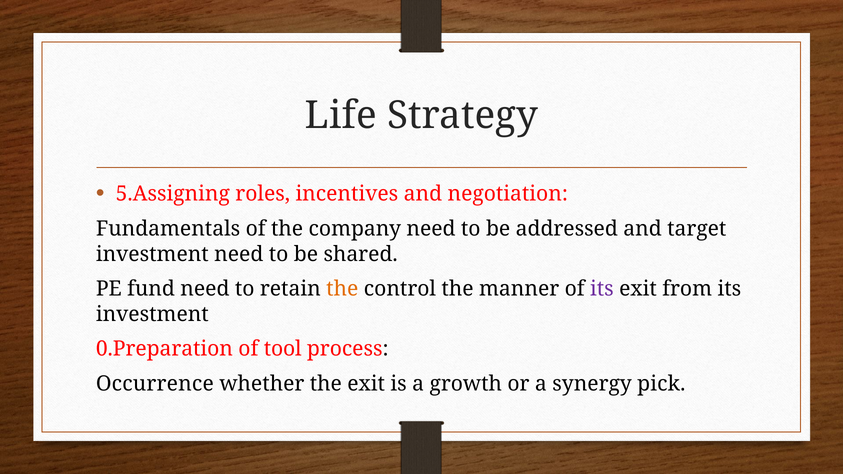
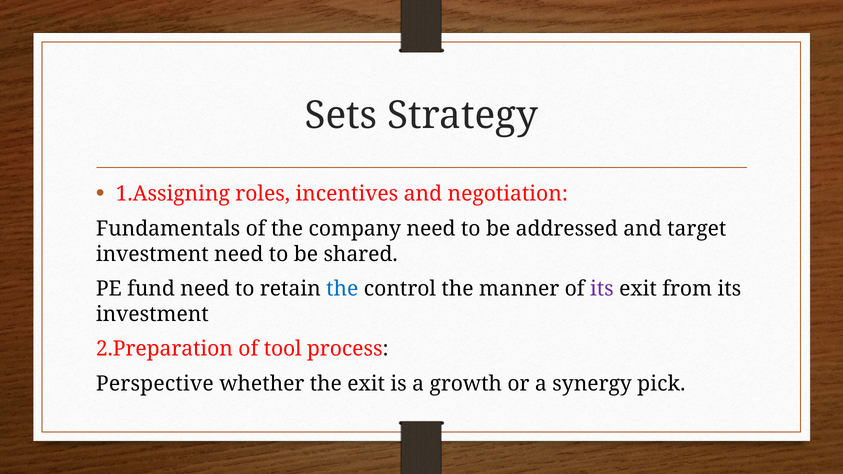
Life: Life -> Sets
5.Assigning: 5.Assigning -> 1.Assigning
the at (342, 289) colour: orange -> blue
0.Preparation: 0.Preparation -> 2.Preparation
Occurrence: Occurrence -> Perspective
